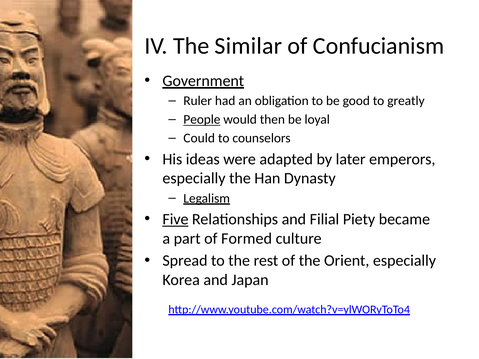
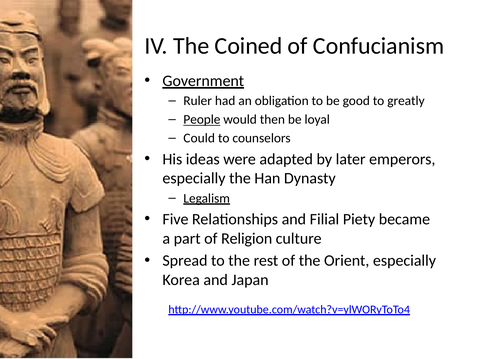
Similar: Similar -> Coined
Five underline: present -> none
Formed: Formed -> Religion
